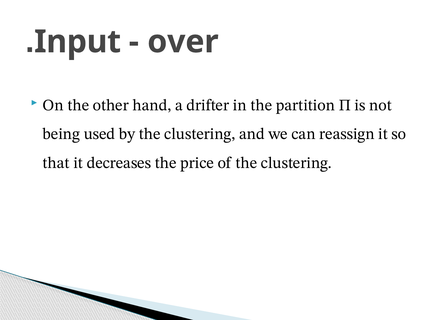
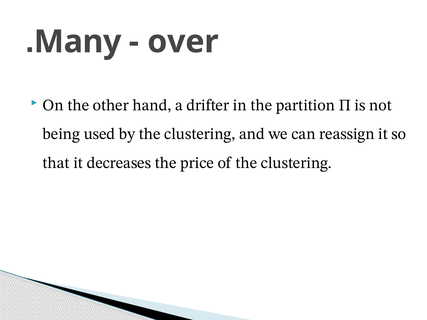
Input: Input -> Many
